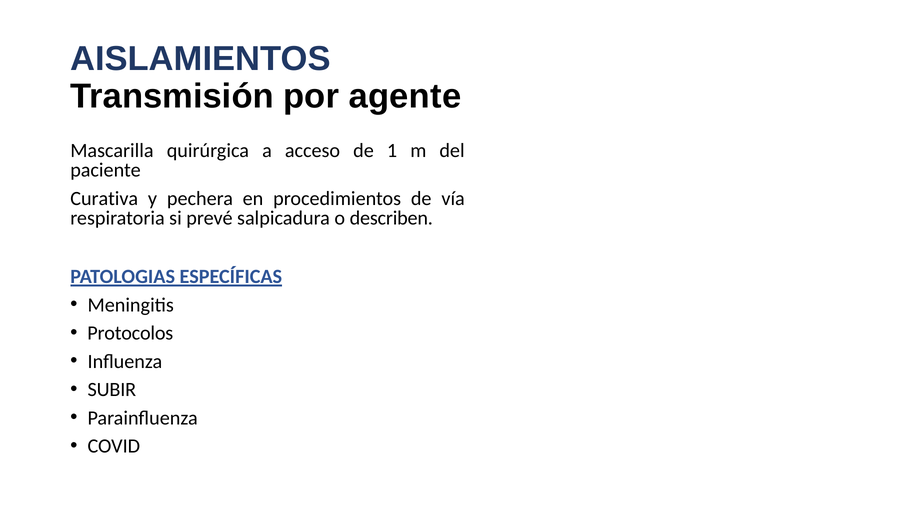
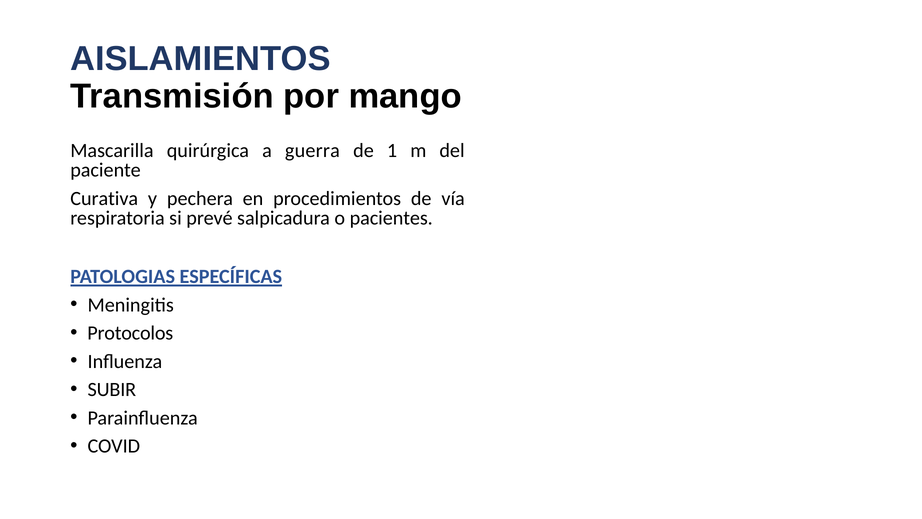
agente: agente -> mango
acceso: acceso -> guerra
describen: describen -> pacientes
